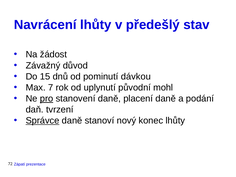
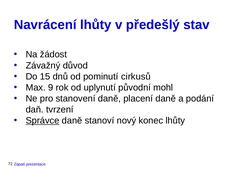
dávkou: dávkou -> cirkusů
7: 7 -> 9
pro underline: present -> none
